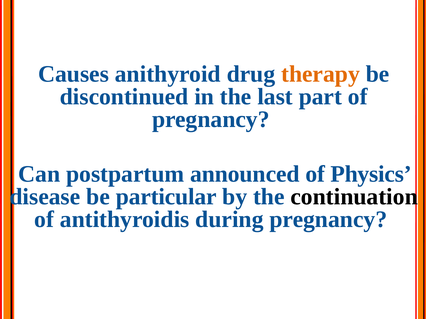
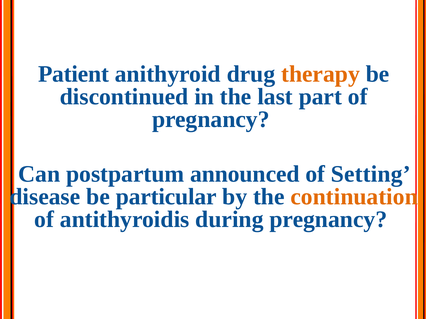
Causes: Causes -> Patient
Physics: Physics -> Setting
continuation colour: black -> orange
